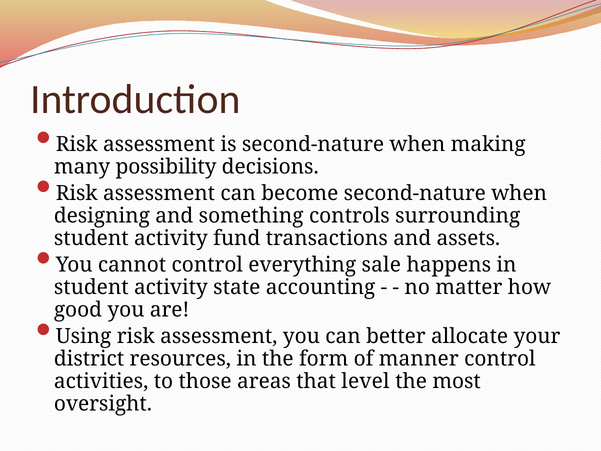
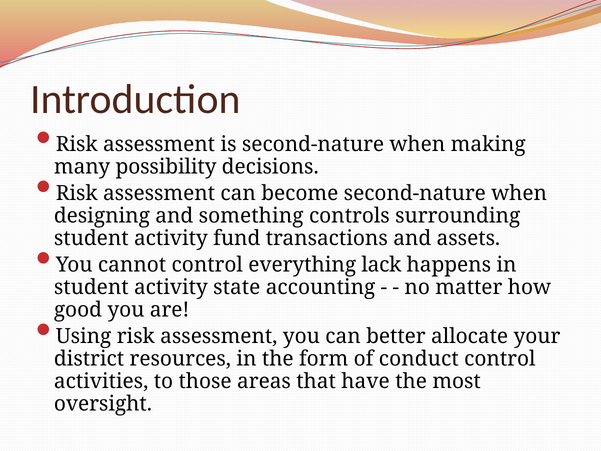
sale: sale -> lack
manner: manner -> conduct
level: level -> have
